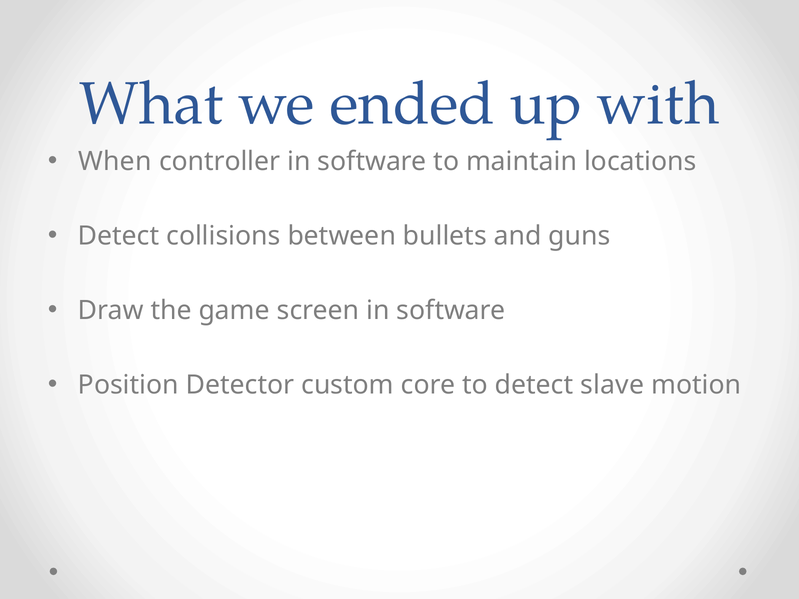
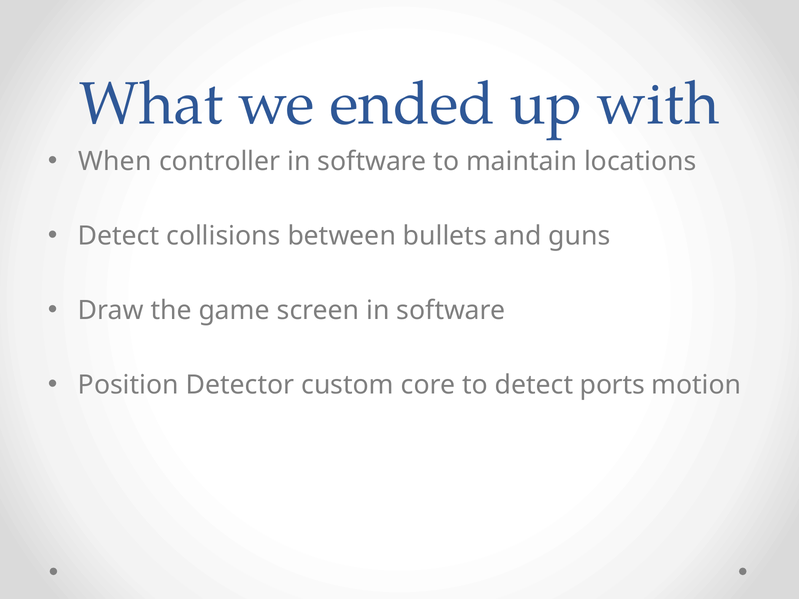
slave: slave -> ports
